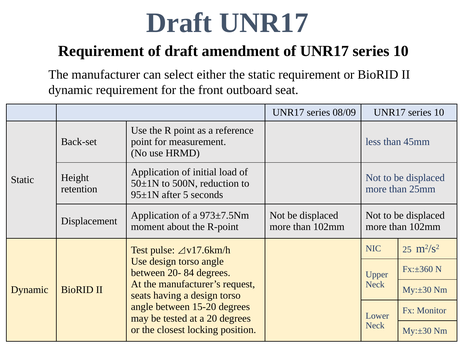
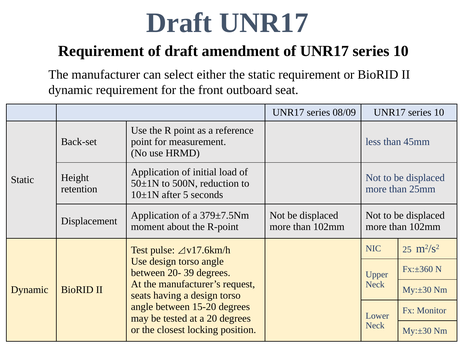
95±1N: 95±1N -> 10±1N
973±7.5Nm: 973±7.5Nm -> 379±7.5Nm
84: 84 -> 39
